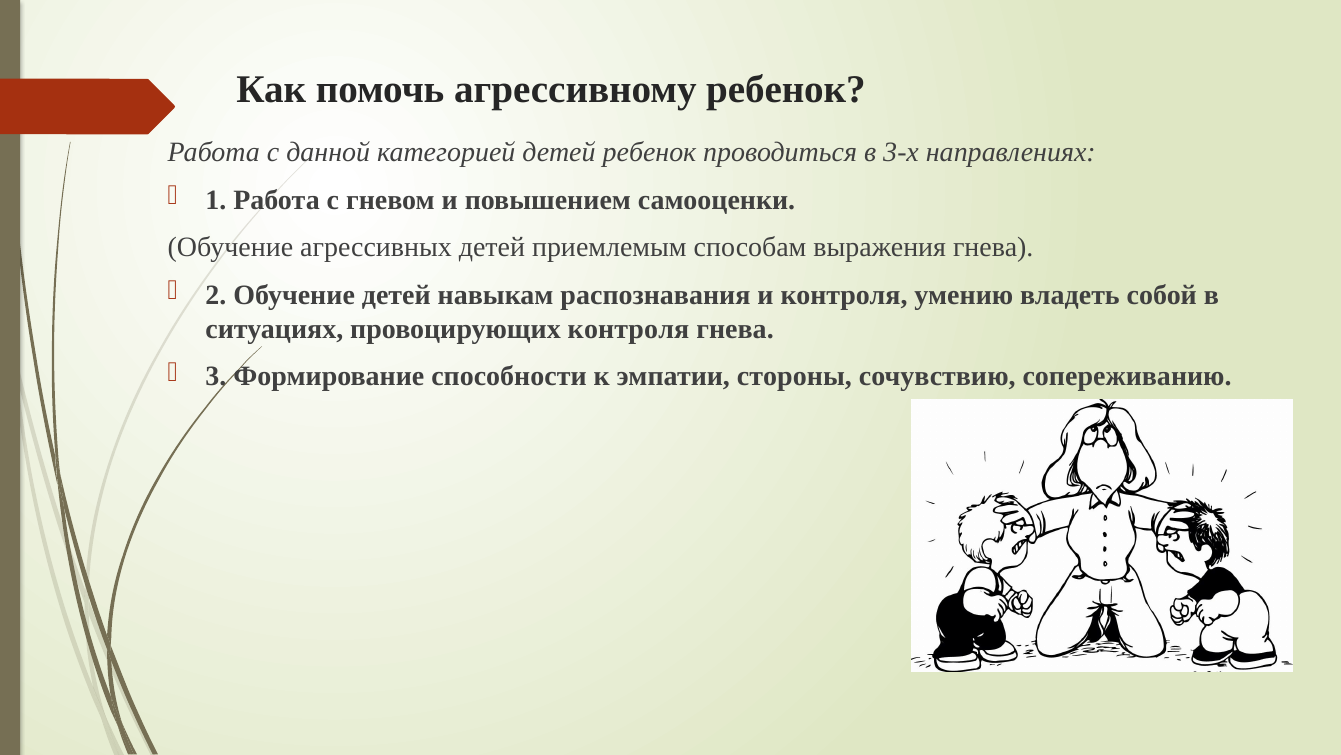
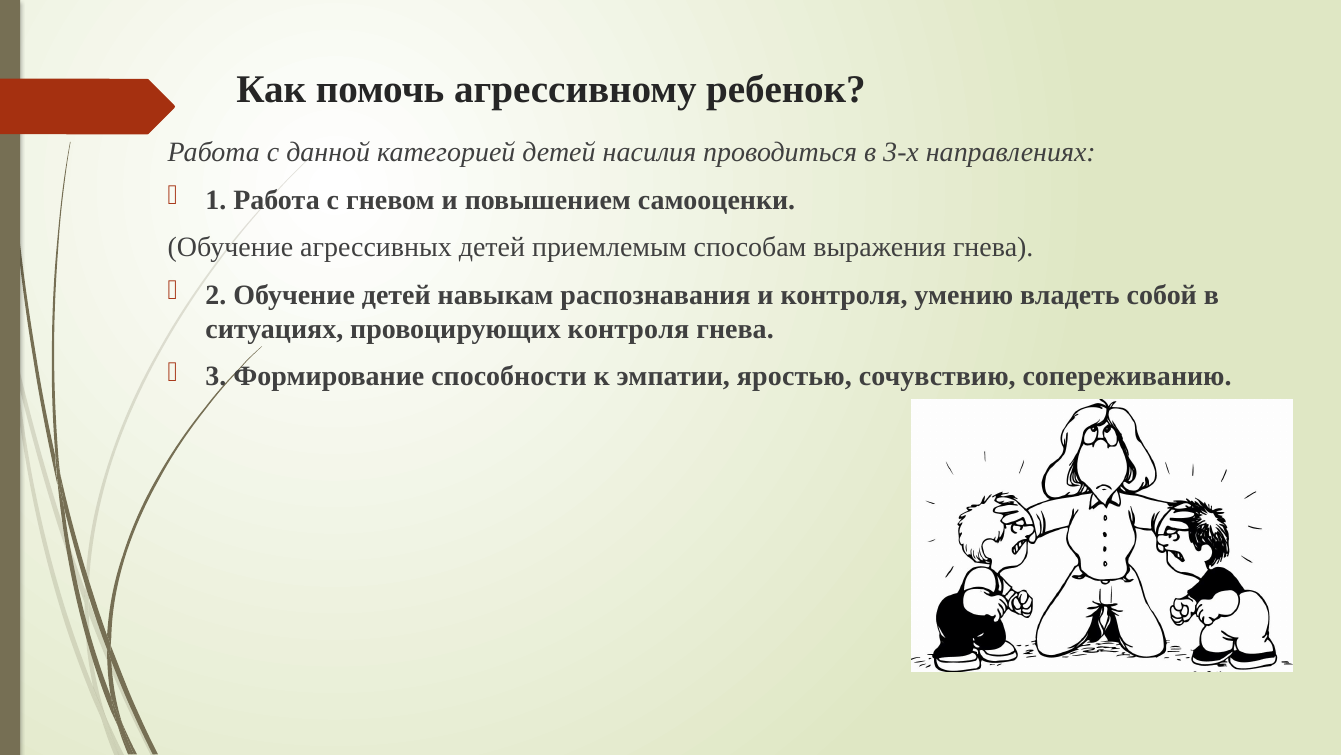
детей ребенок: ребенок -> насилия
стороны: стороны -> яростью
